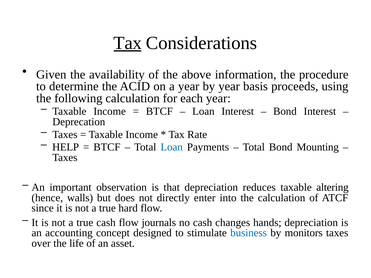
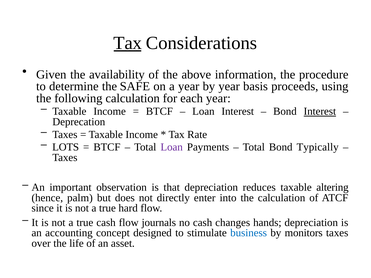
ACID: ACID -> SAFE
Interest at (320, 112) underline: none -> present
HELP: HELP -> LOTS
Loan at (172, 147) colour: blue -> purple
Mounting: Mounting -> Typically
walls: walls -> palm
